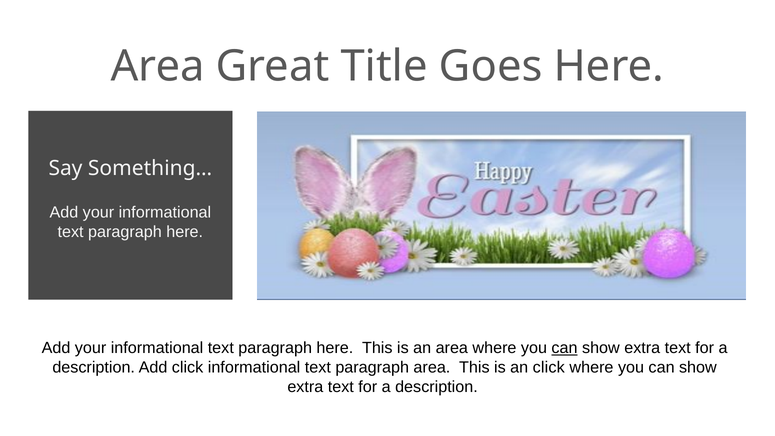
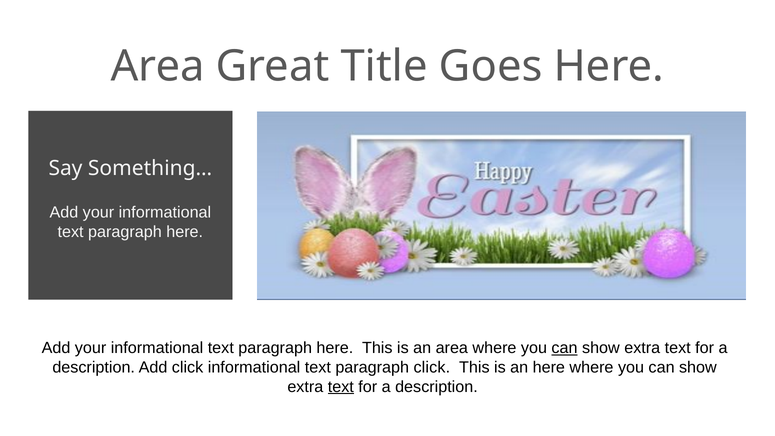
paragraph area: area -> click
an click: click -> here
text at (341, 387) underline: none -> present
